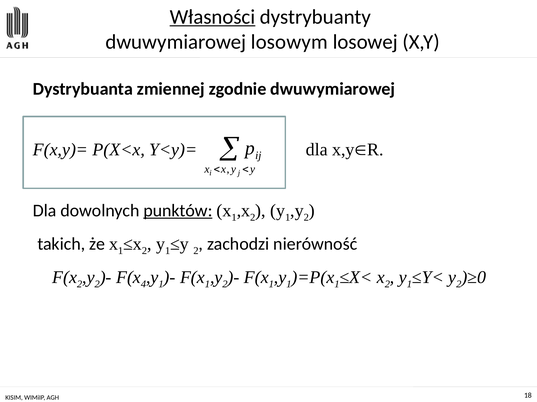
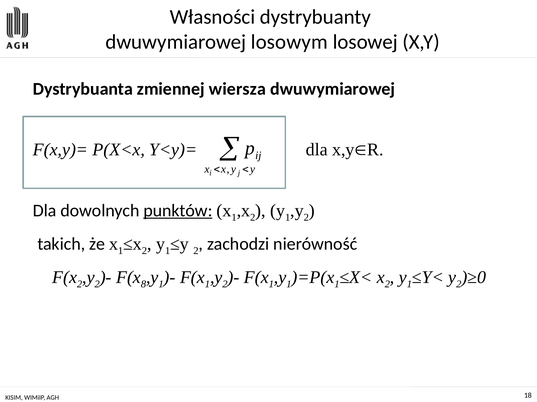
Własności underline: present -> none
zgodnie: zgodnie -> wiersza
4: 4 -> 8
